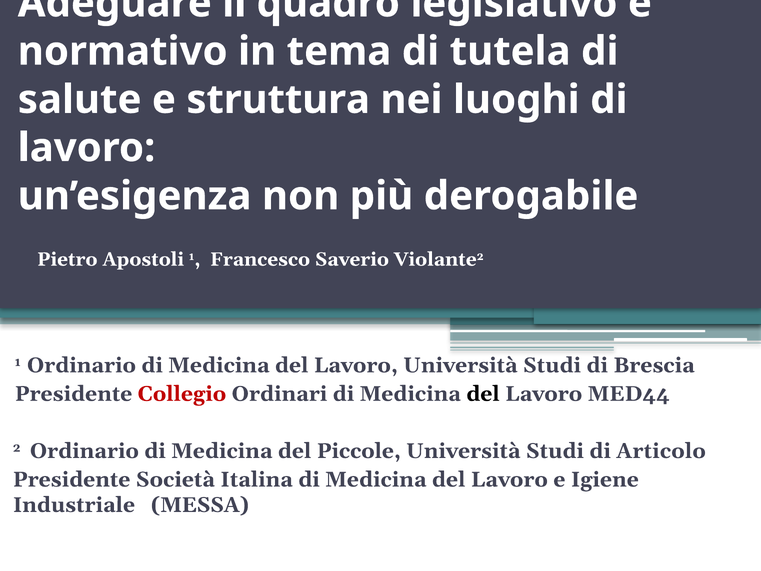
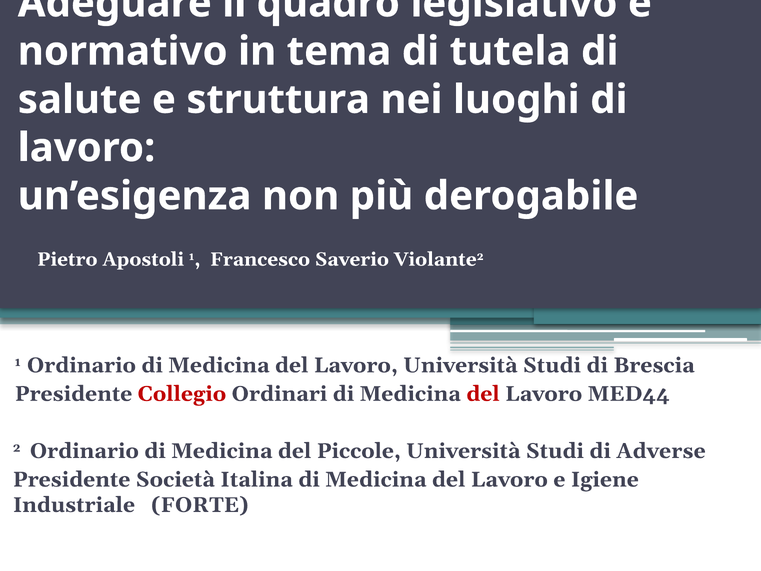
del at (483, 394) colour: black -> red
Articolo: Articolo -> Adverse
MESSA: MESSA -> FORTE
